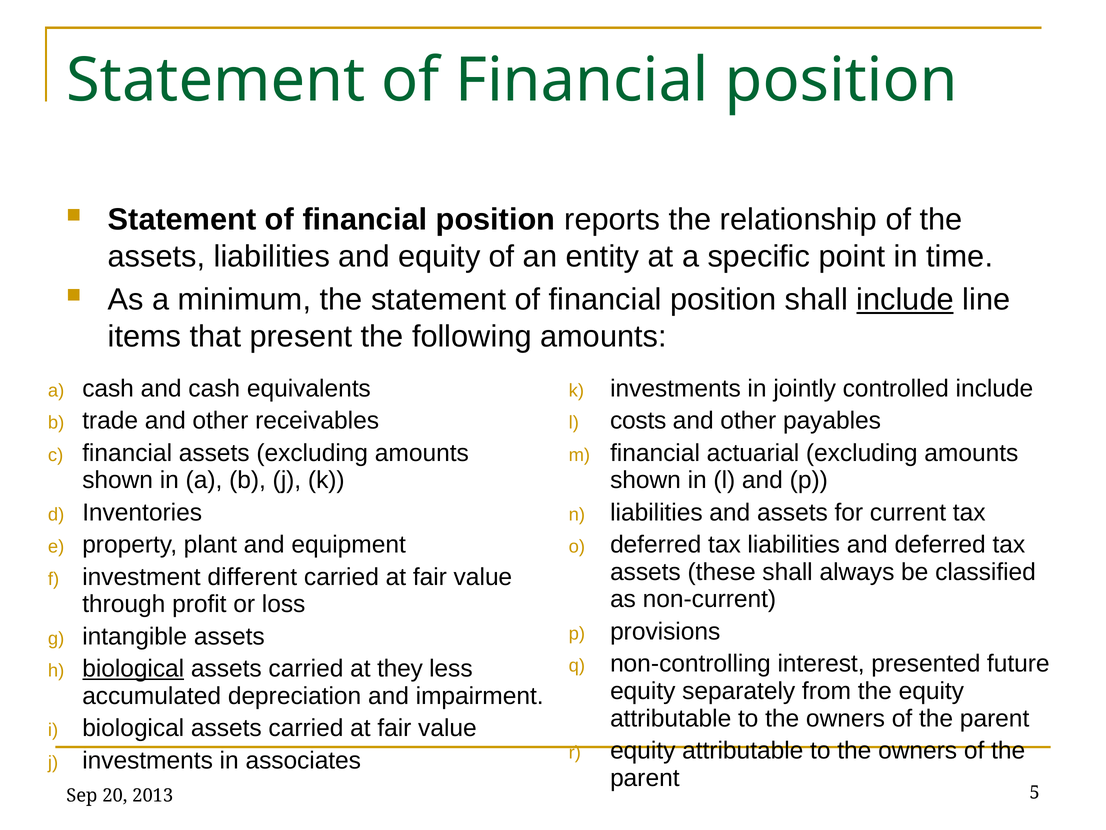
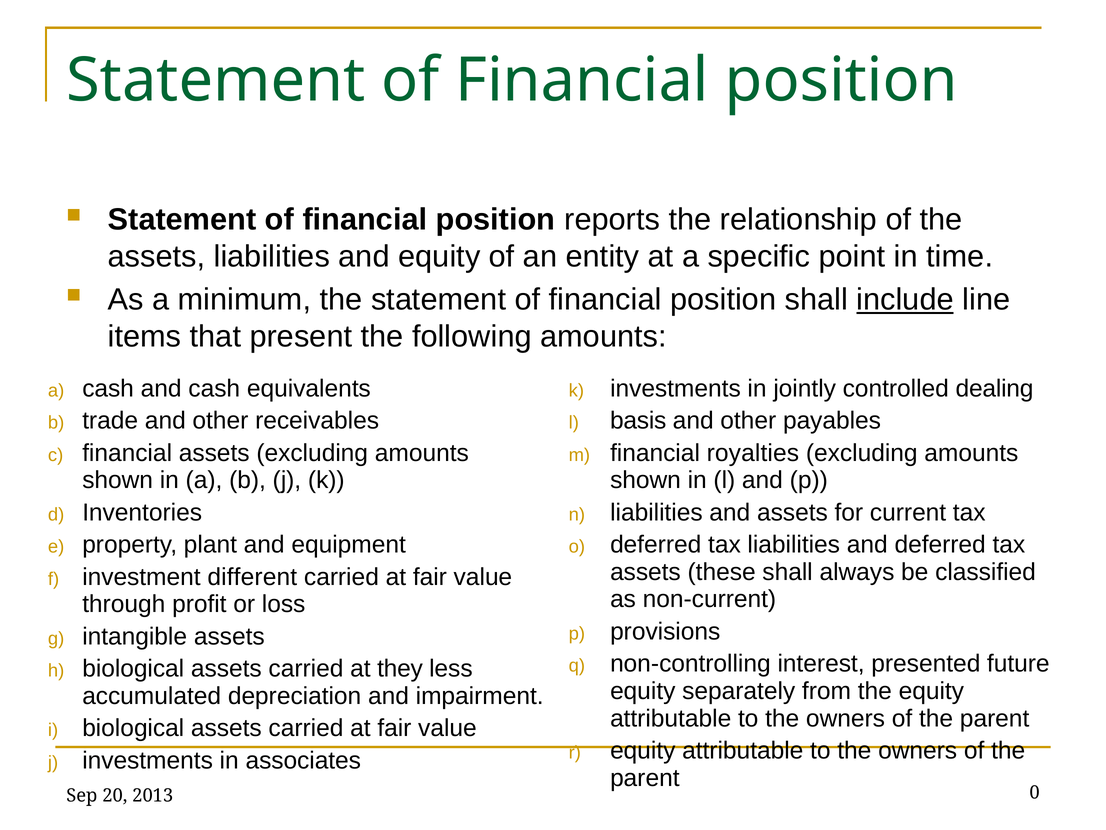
controlled include: include -> dealing
costs: costs -> basis
actuarial: actuarial -> royalties
biological at (133, 668) underline: present -> none
5: 5 -> 0
